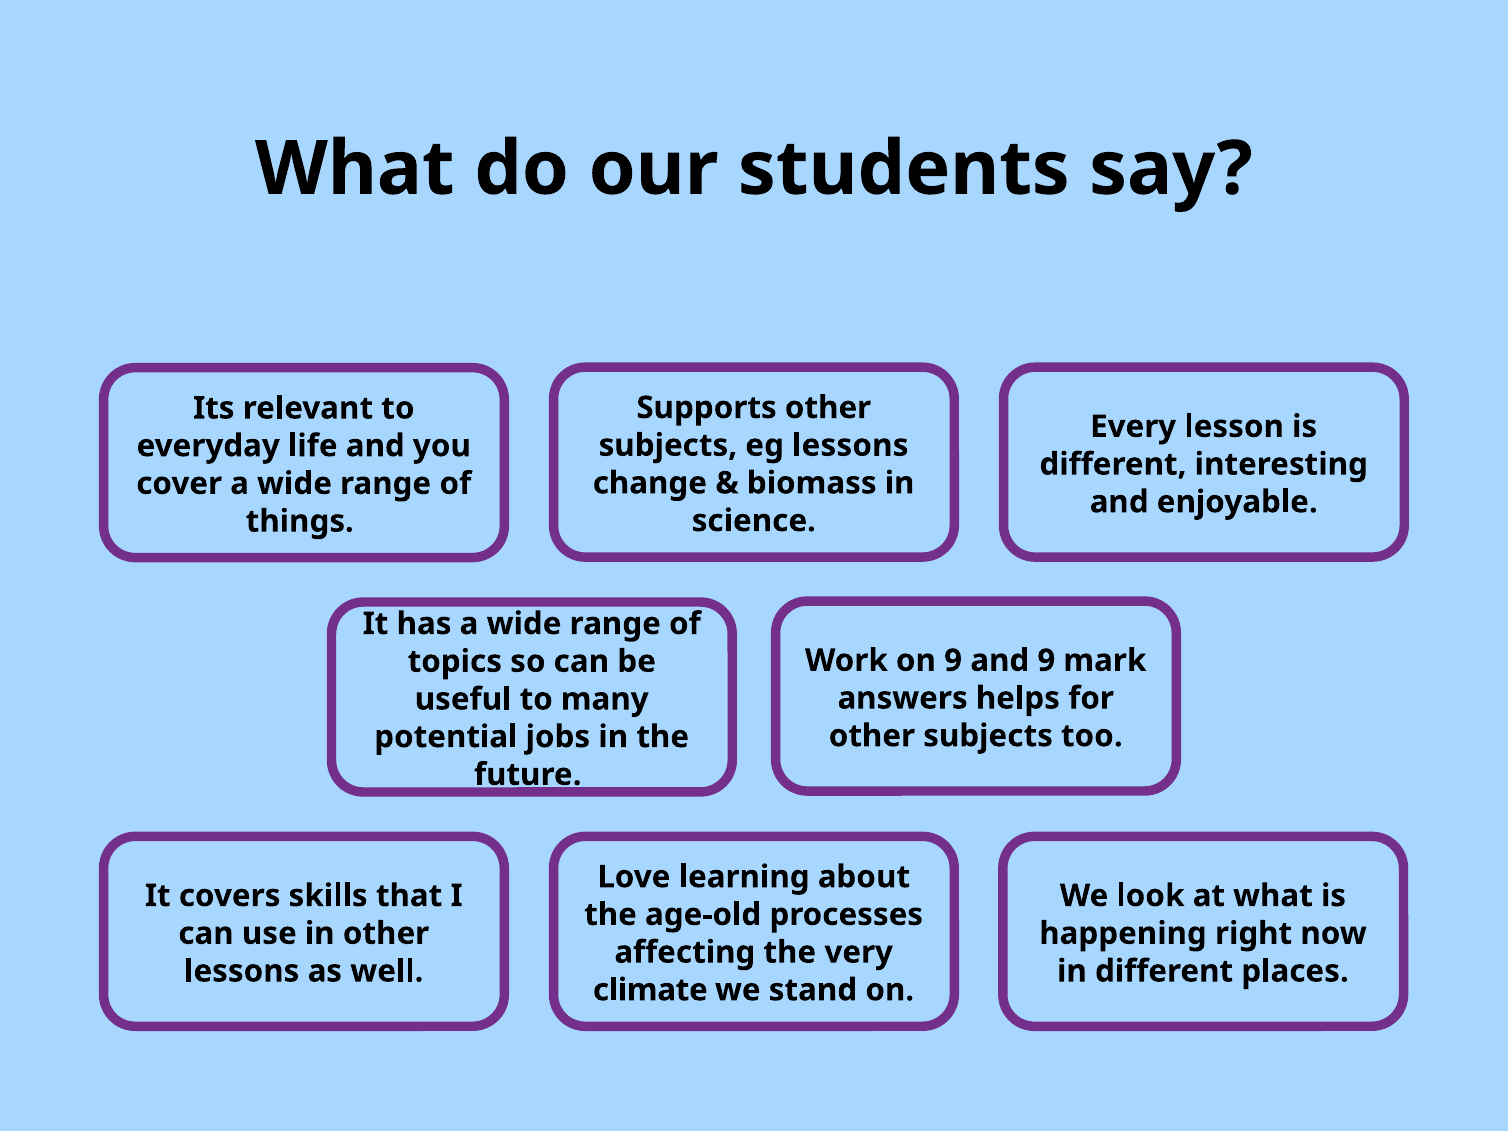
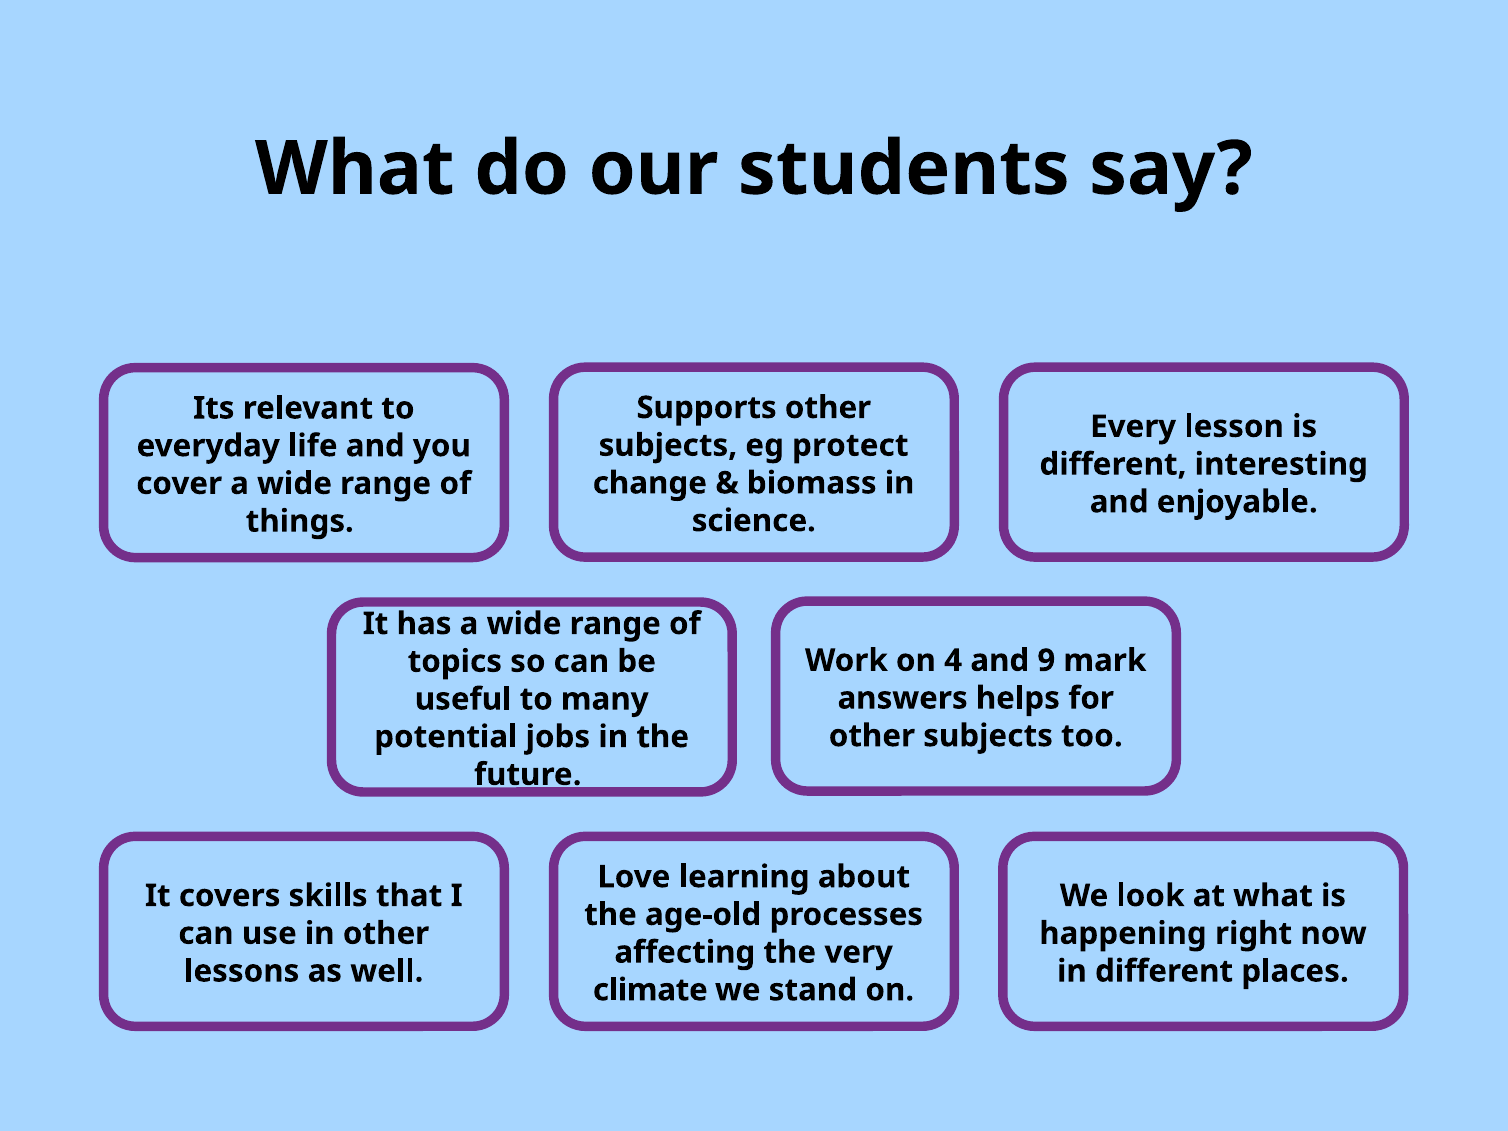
eg lessons: lessons -> protect
on 9: 9 -> 4
